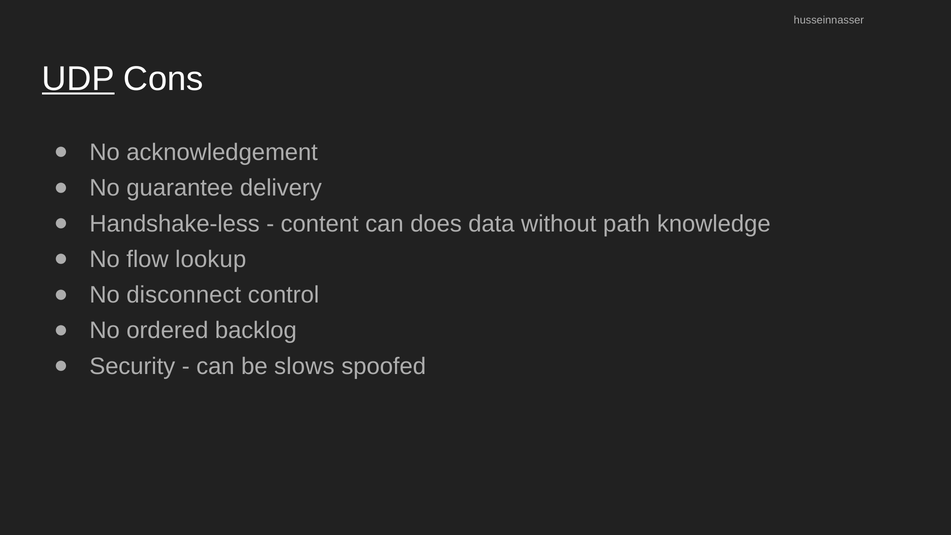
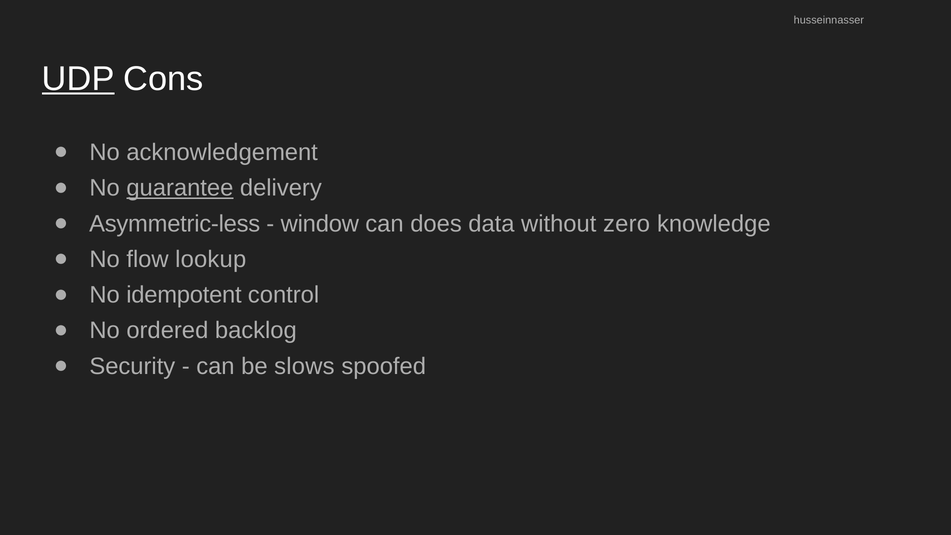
guarantee underline: none -> present
Handshake-less: Handshake-less -> Asymmetric-less
content: content -> window
path: path -> zero
disconnect: disconnect -> idempotent
